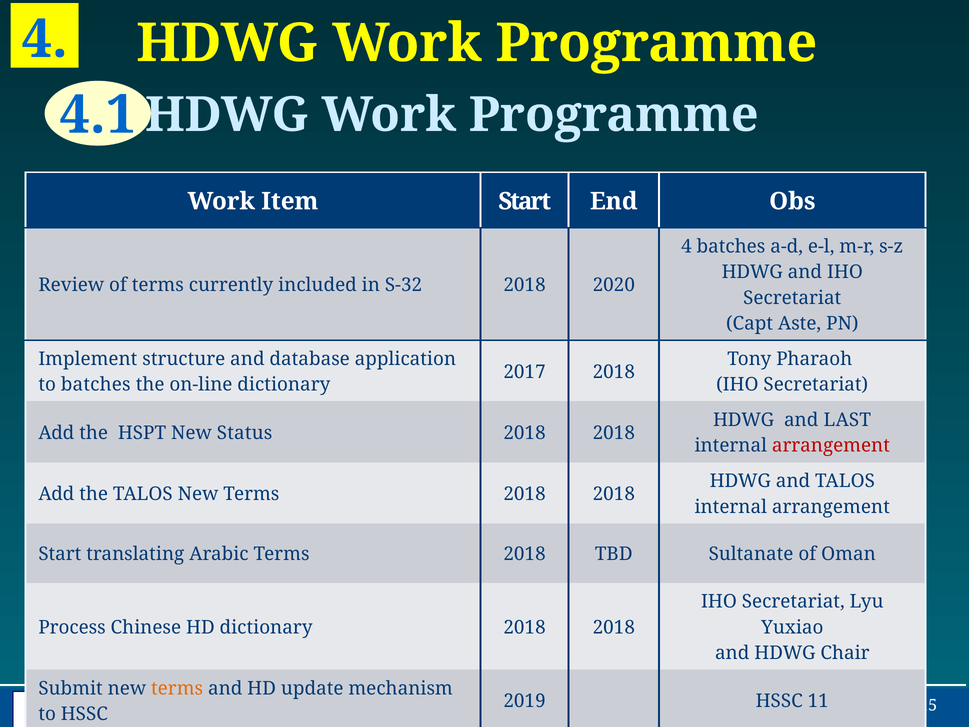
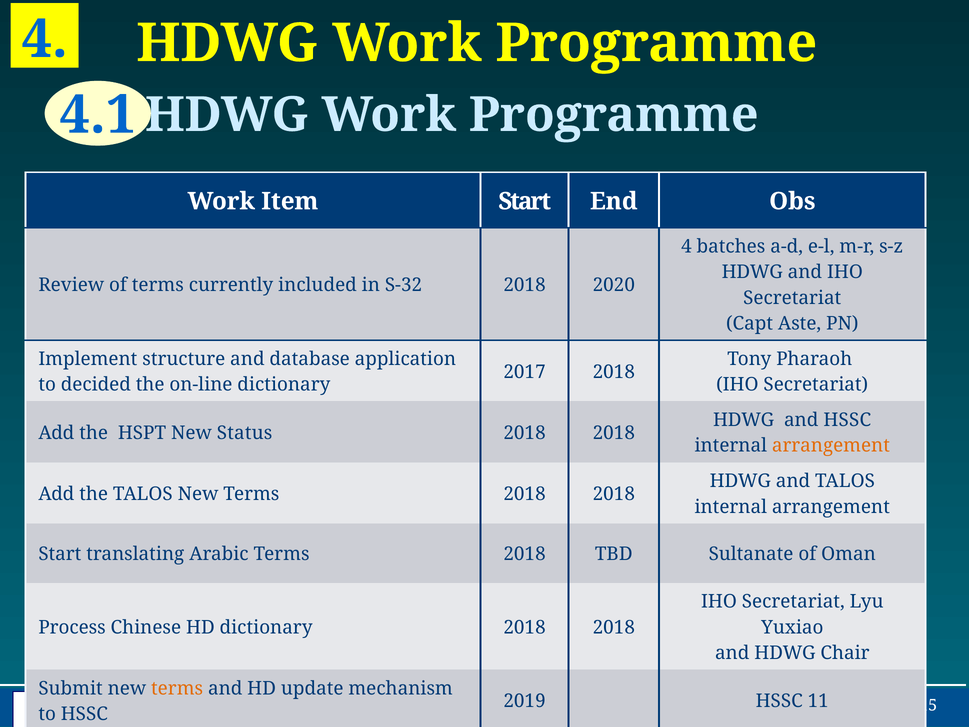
to batches: batches -> decided
and LAST: LAST -> HSSC
arrangement at (831, 446) colour: red -> orange
